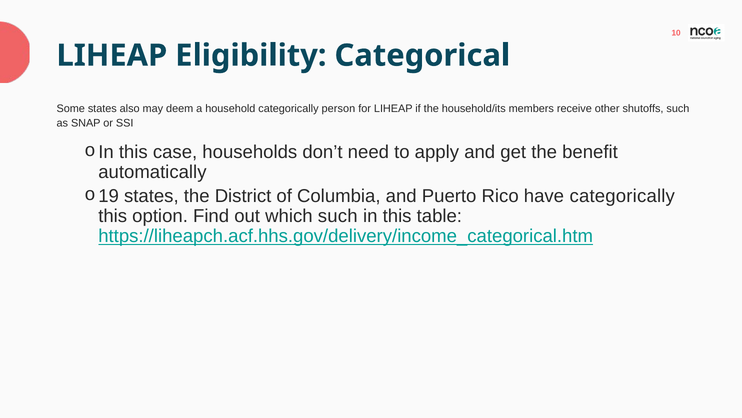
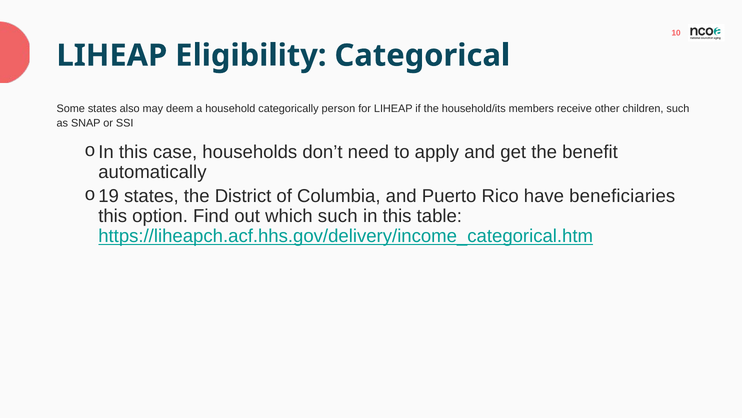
shutoffs: shutoffs -> children
have categorically: categorically -> beneficiaries
